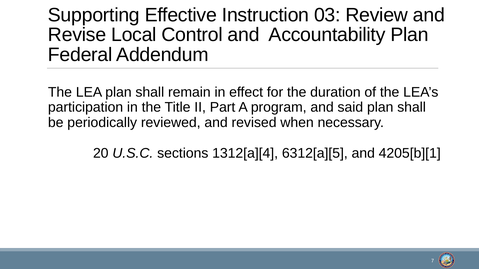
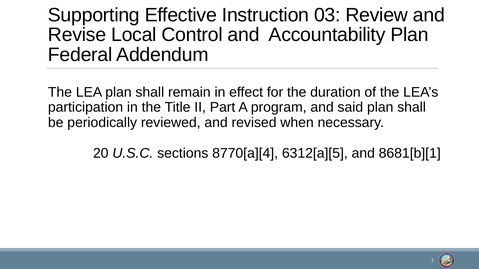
1312[a][4: 1312[a][4 -> 8770[a][4
4205[b][1: 4205[b][1 -> 8681[b][1
